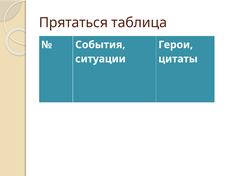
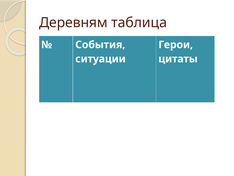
Прятаться: Прятаться -> Деревням
